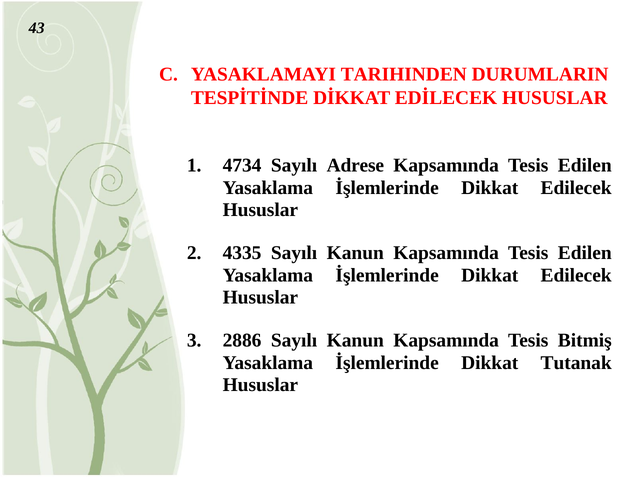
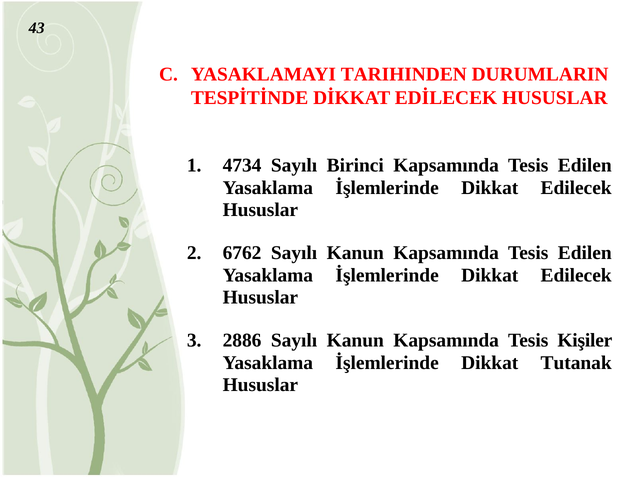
Adrese: Adrese -> Birinci
4335: 4335 -> 6762
Bitmiş: Bitmiş -> Kişiler
